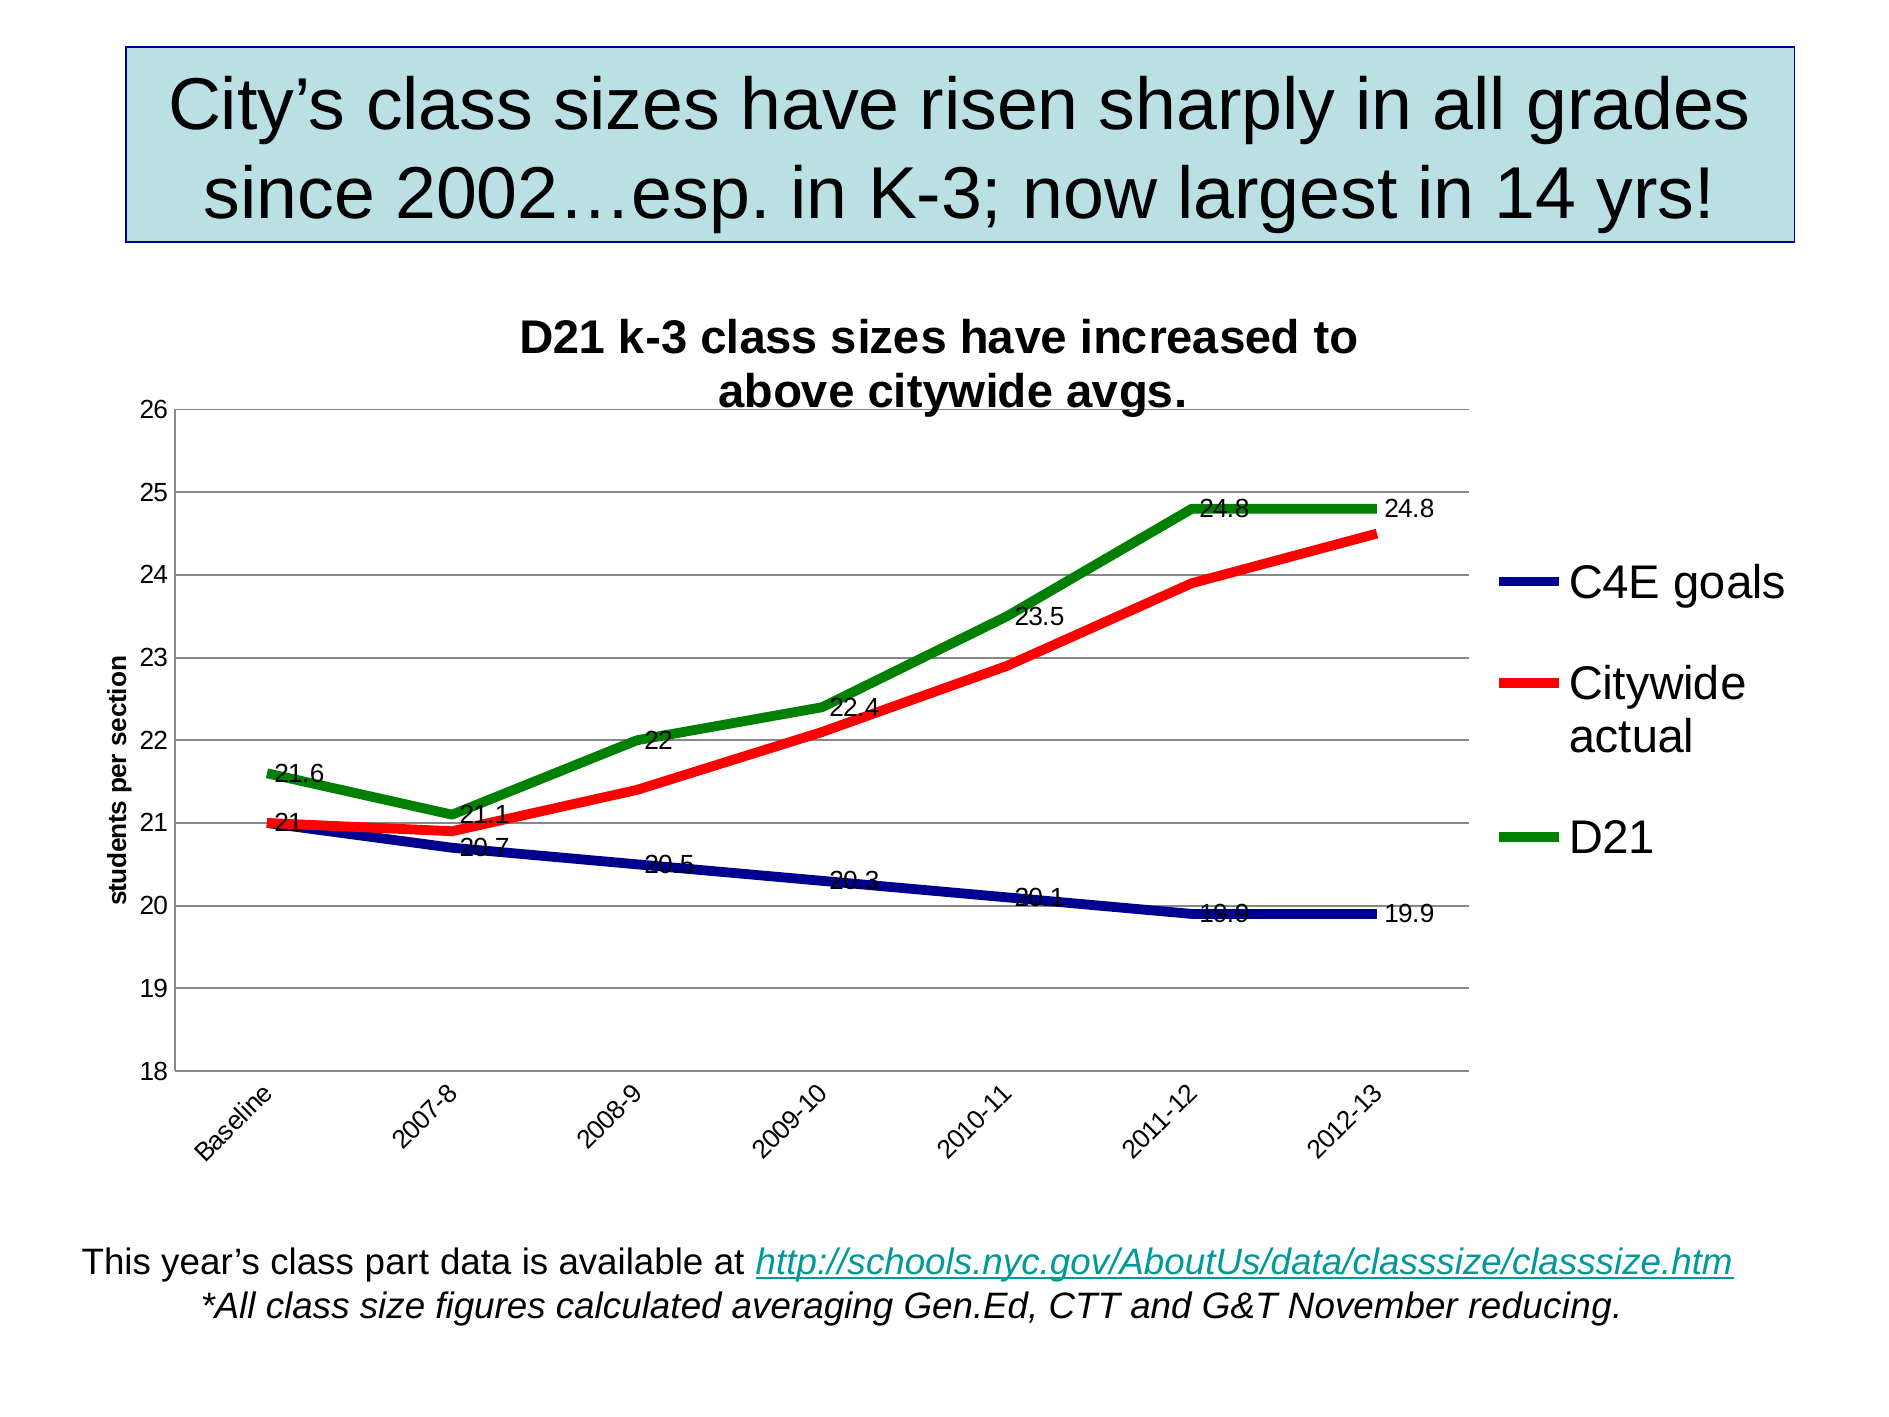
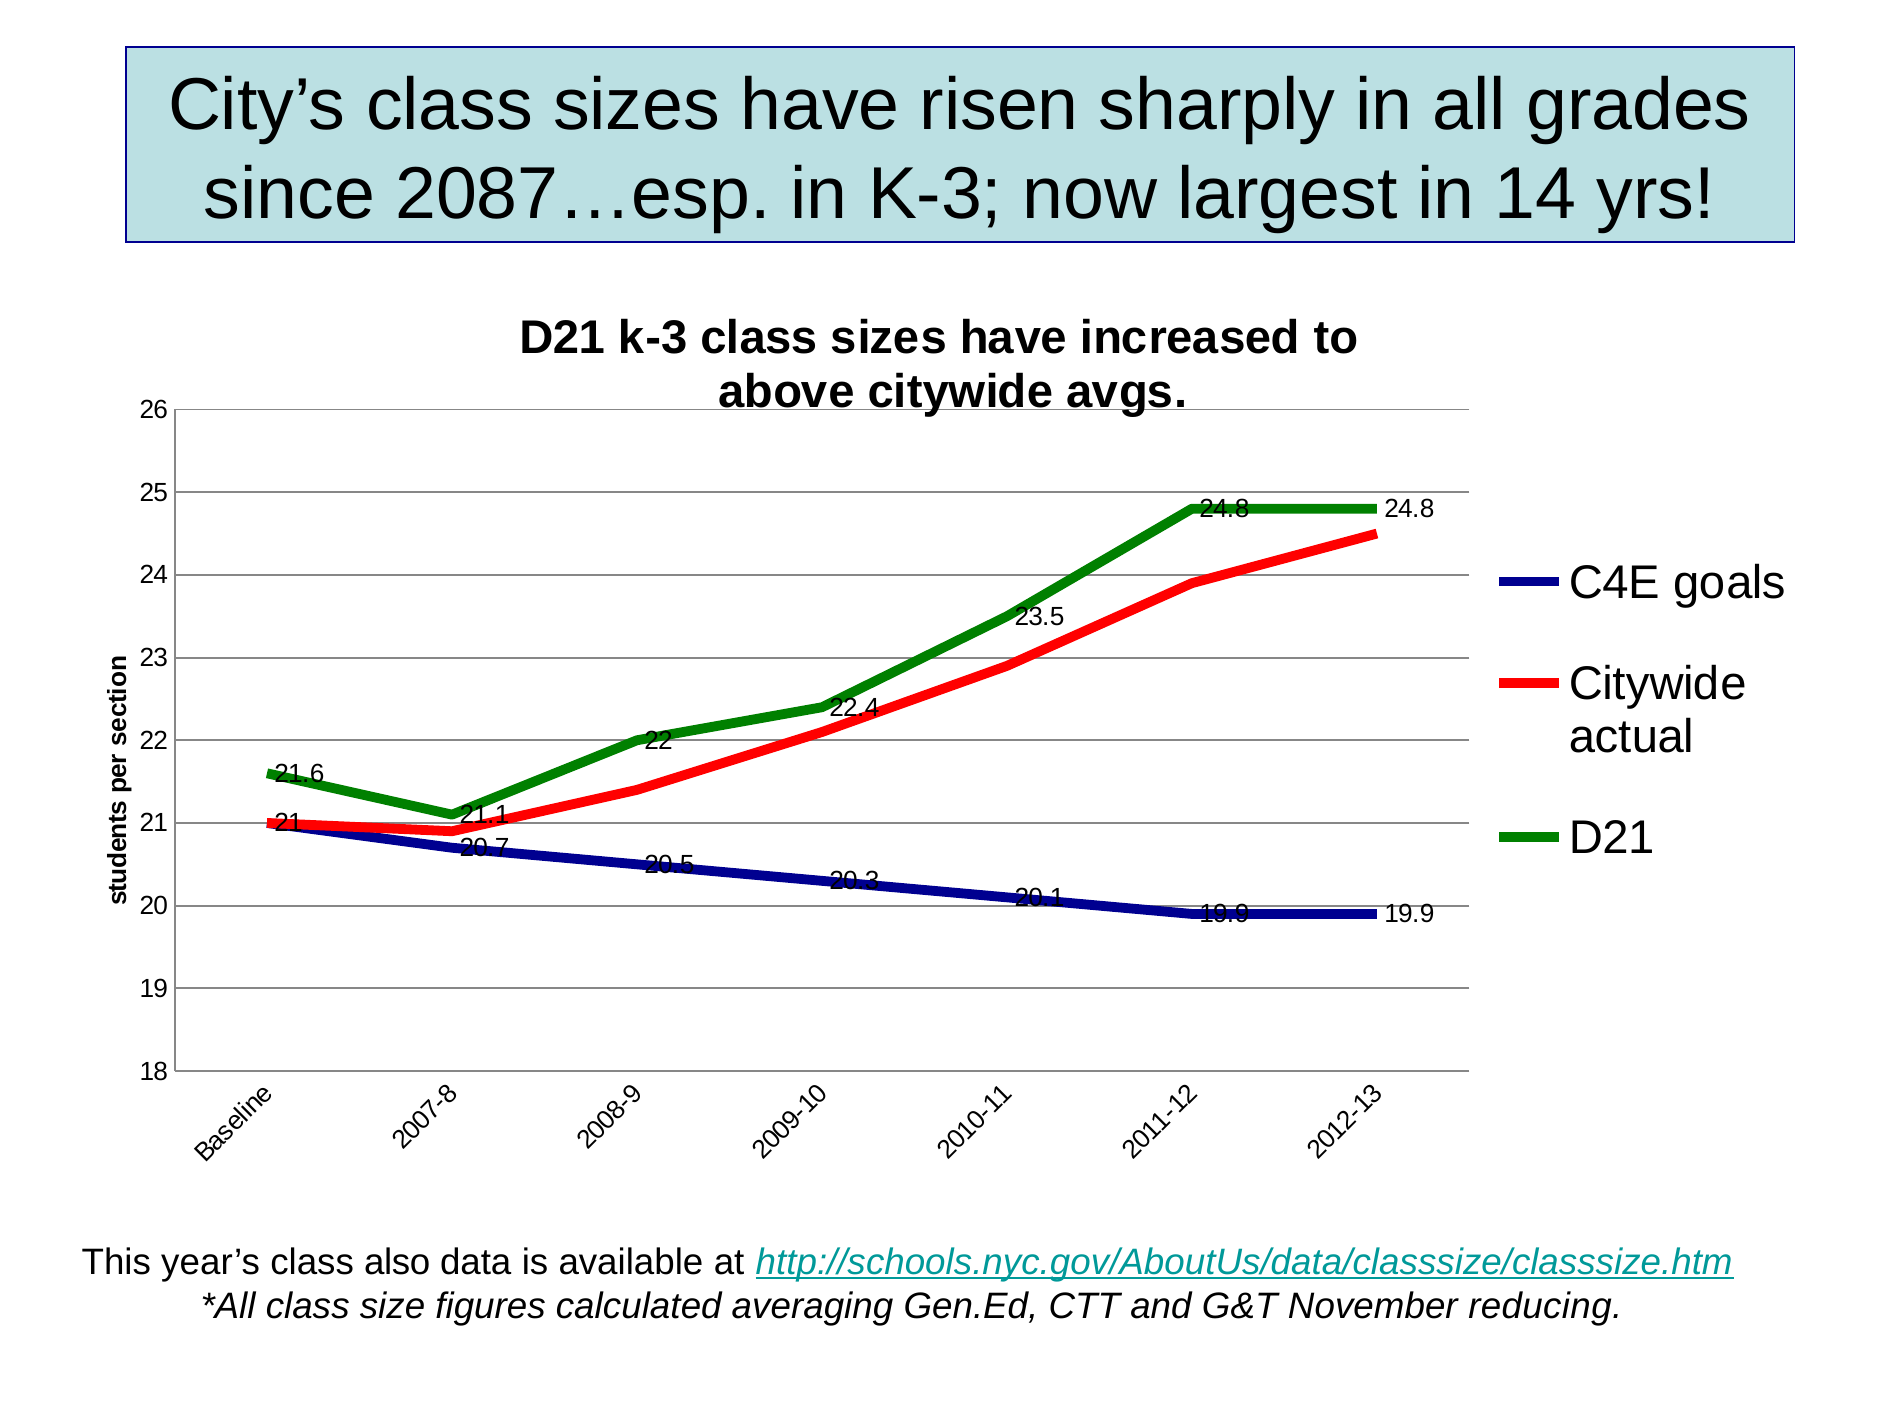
2002…esp: 2002…esp -> 2087…esp
part: part -> also
